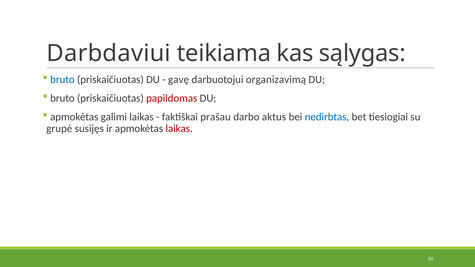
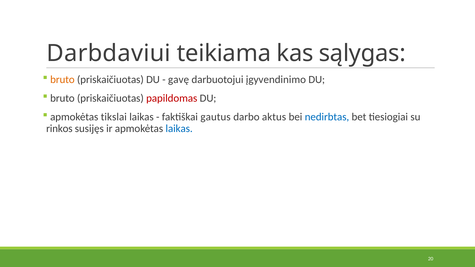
bruto at (62, 79) colour: blue -> orange
organizavimą: organizavimą -> įgyvendinimo
galimi: galimi -> tikslai
prašau: prašau -> gautus
grupė: grupė -> rinkos
laikas at (179, 129) colour: red -> blue
